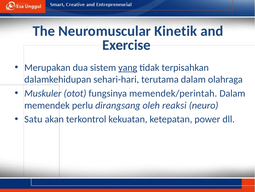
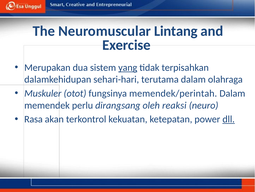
Kinetik: Kinetik -> Lintang
Satu: Satu -> Rasa
dll underline: none -> present
